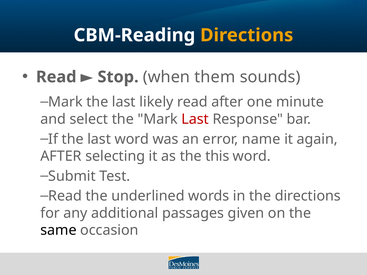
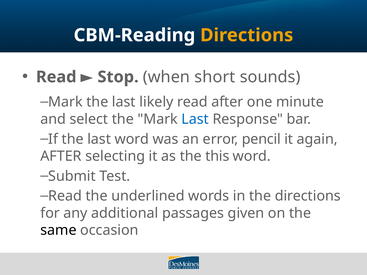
them: them -> short
Last at (195, 119) colour: red -> blue
name: name -> pencil
